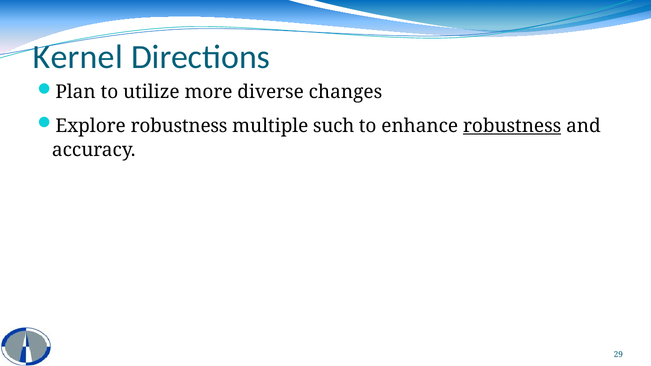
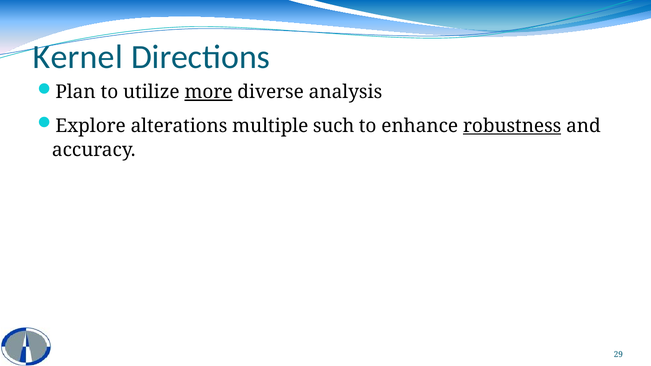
more underline: none -> present
changes: changes -> analysis
Explore robustness: robustness -> alterations
